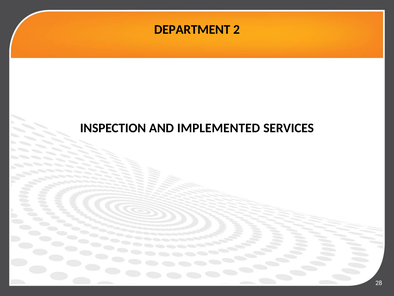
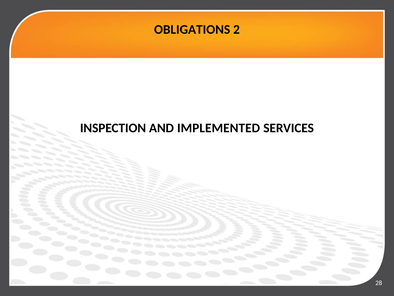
DEPARTMENT: DEPARTMENT -> OBLIGATIONS
